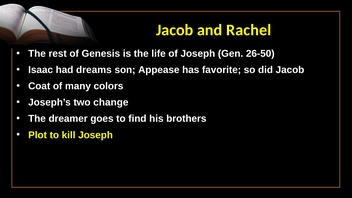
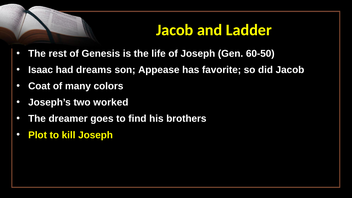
Rachel: Rachel -> Ladder
26-50: 26-50 -> 60-50
change: change -> worked
